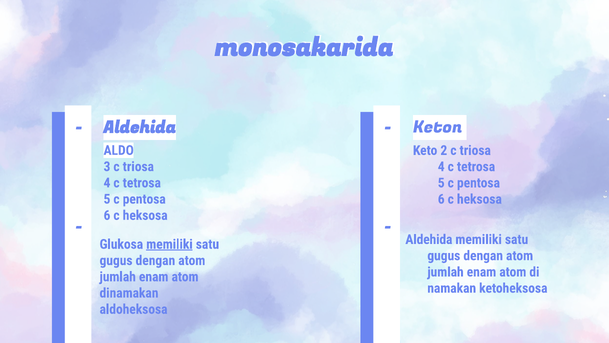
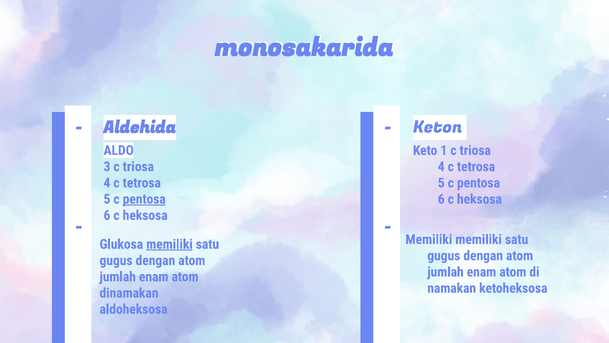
2: 2 -> 1
pentosa at (144, 199) underline: none -> present
Aldehida at (429, 239): Aldehida -> Memiliki
